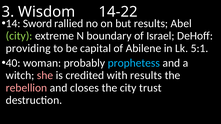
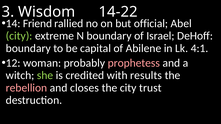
Sword: Sword -> Friend
but results: results -> official
providing at (28, 48): providing -> boundary
5:1: 5:1 -> 4:1
40: 40 -> 12
prophetess colour: light blue -> pink
she colour: pink -> light green
